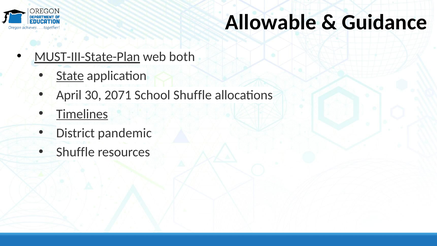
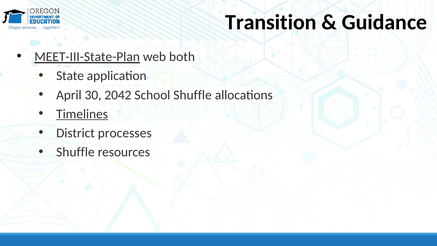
Allowable: Allowable -> Transition
MUST-III-State-Plan: MUST-III-State-Plan -> MEET-III-State-Plan
State underline: present -> none
2071: 2071 -> 2042
pandemic: pandemic -> processes
